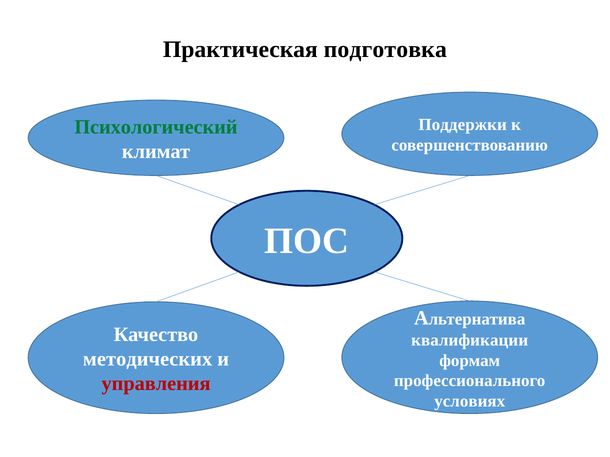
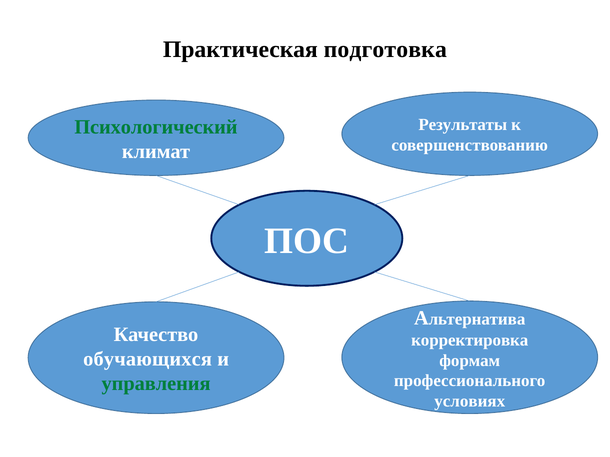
Поддержки: Поддержки -> Результаты
квалификации: квалификации -> корректировка
методических: методических -> обучающихся
управления colour: red -> green
